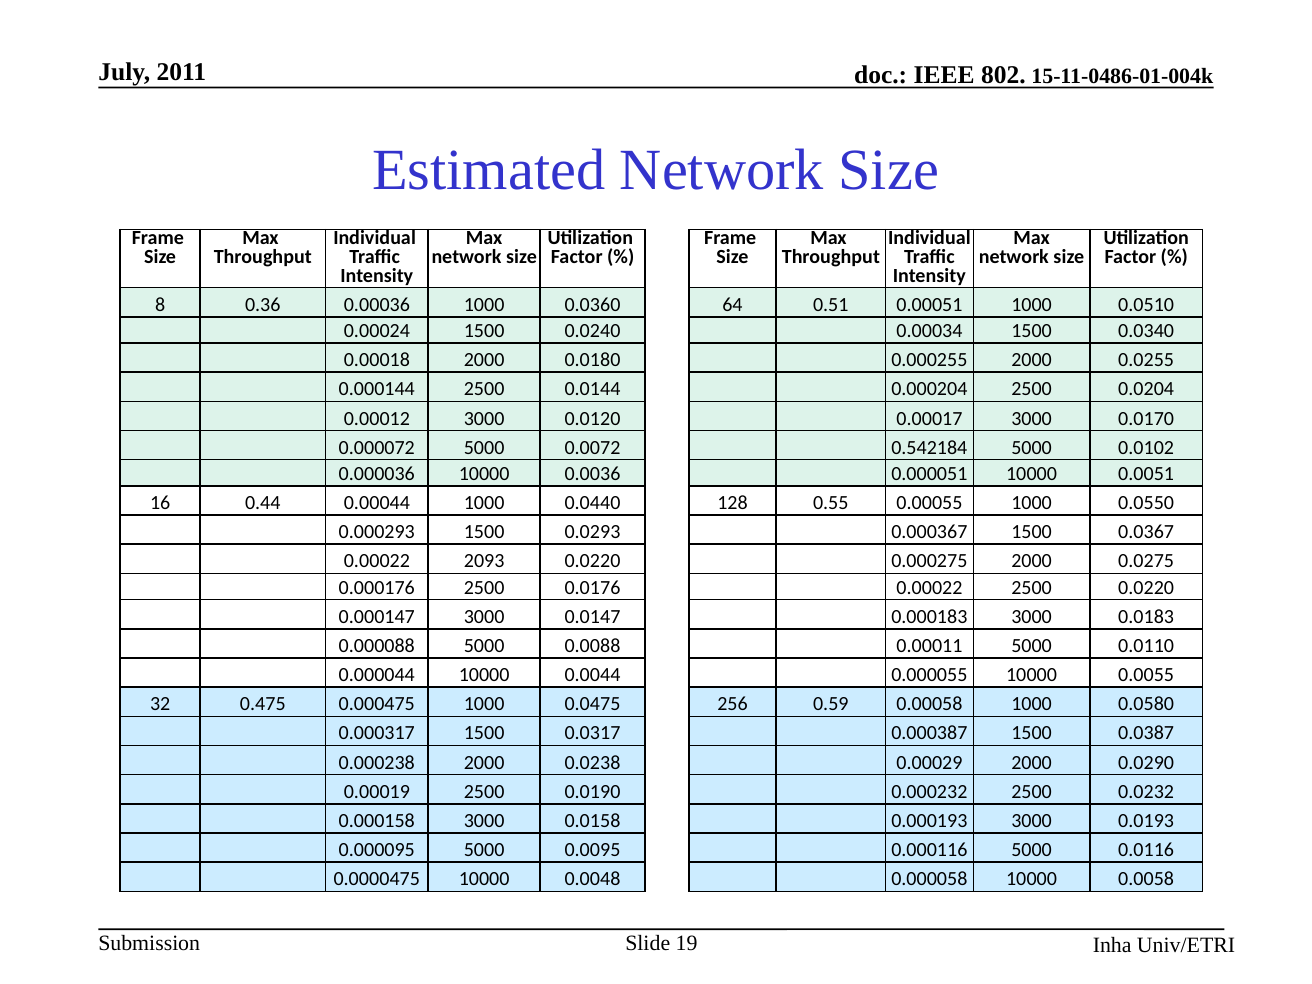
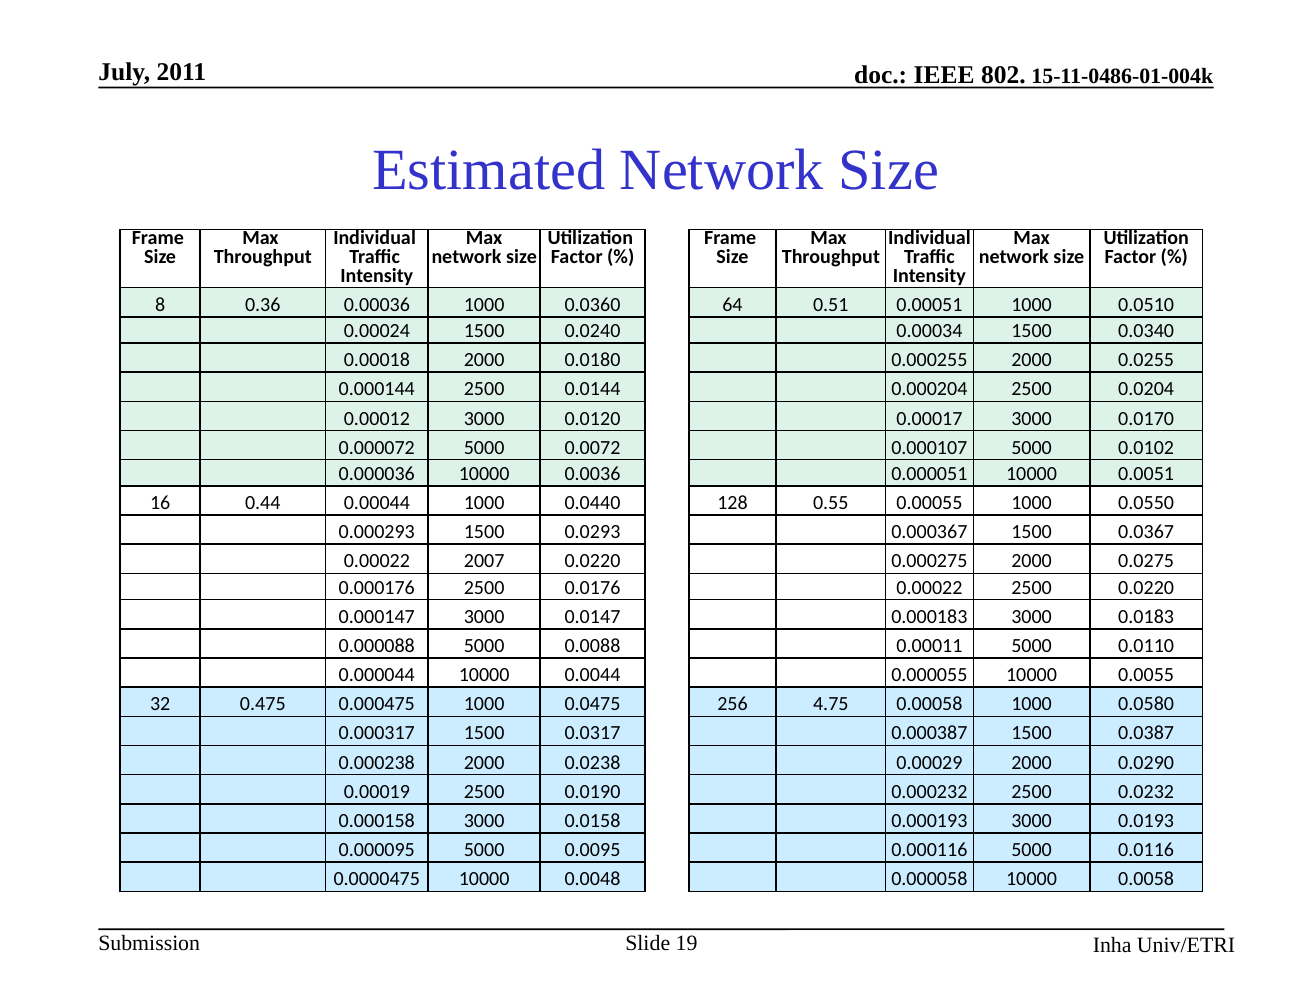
0.542184: 0.542184 -> 0.000107
2093: 2093 -> 2007
0.59: 0.59 -> 4.75
